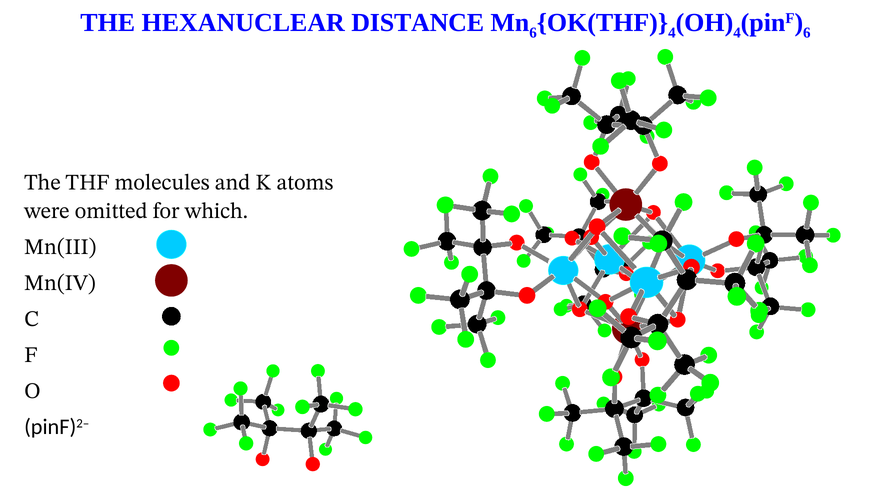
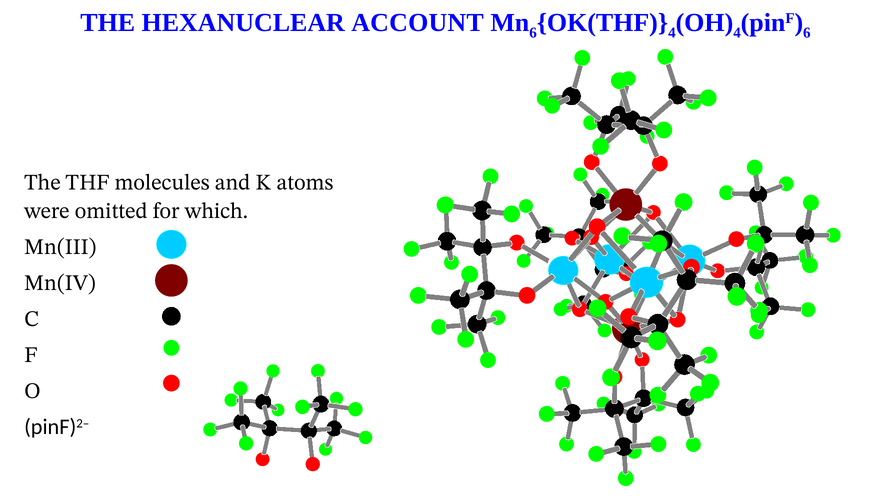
DISTANCE: DISTANCE -> ACCOUNT
